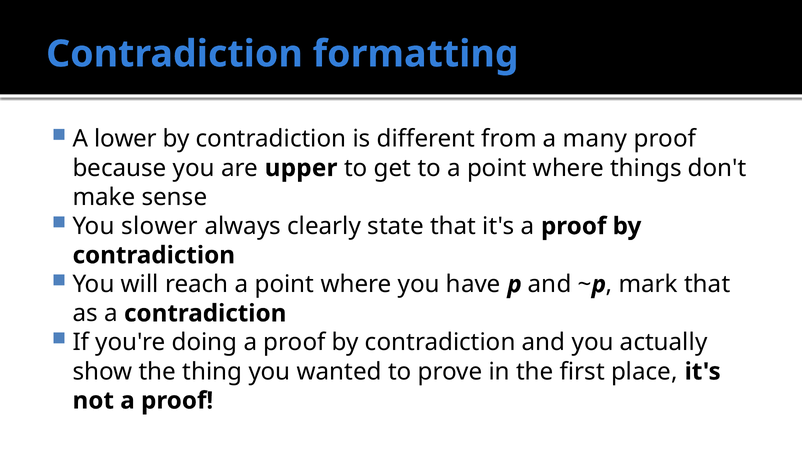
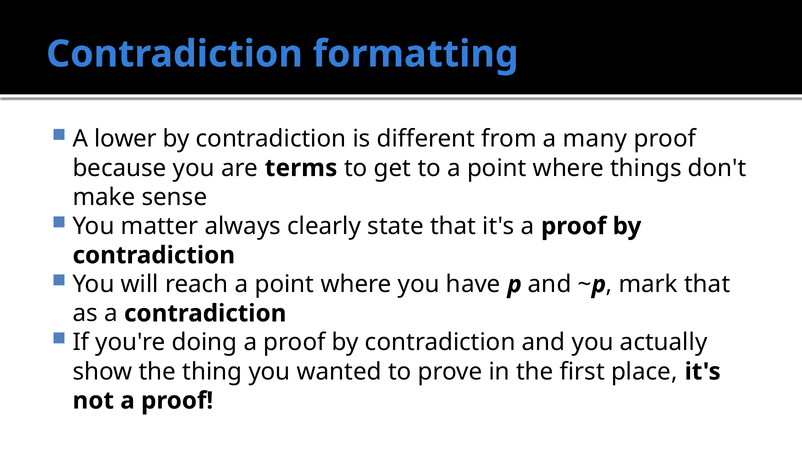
upper: upper -> terms
slower: slower -> matter
